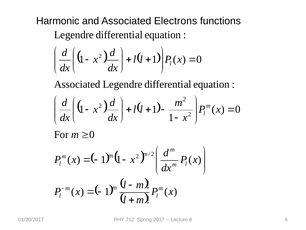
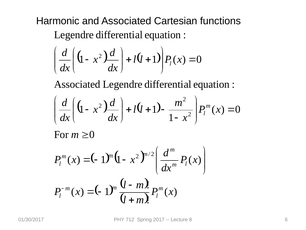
Electrons: Electrons -> Cartesian
